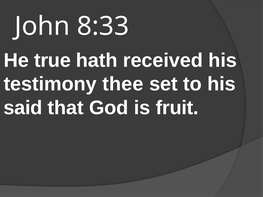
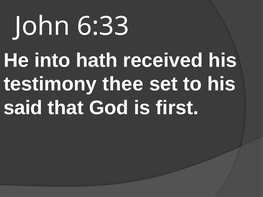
8:33: 8:33 -> 6:33
true: true -> into
fruit: fruit -> first
